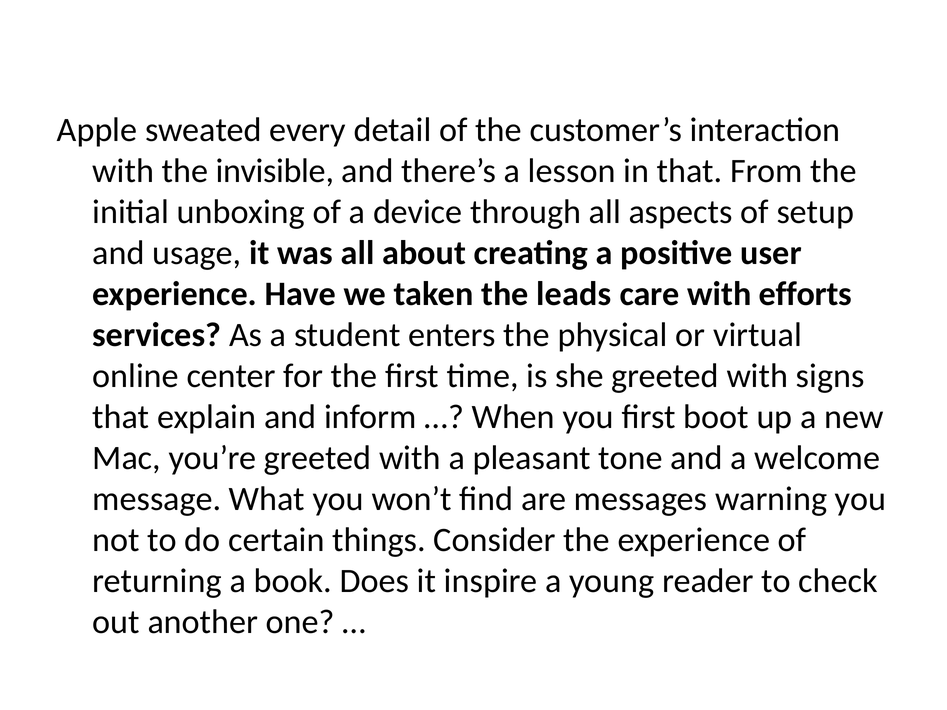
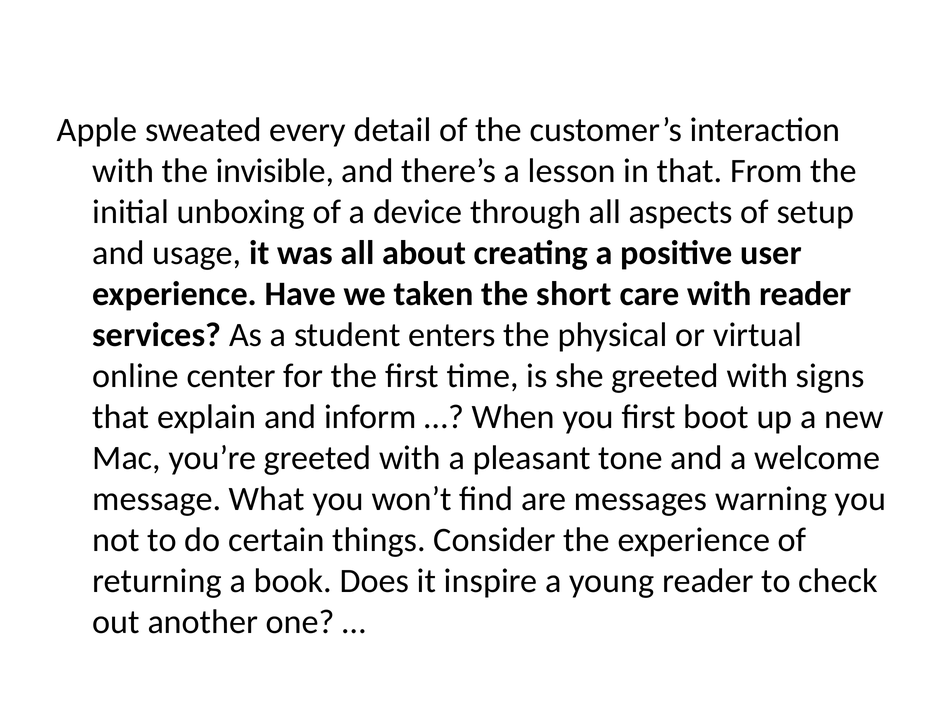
leads: leads -> short
with efforts: efforts -> reader
